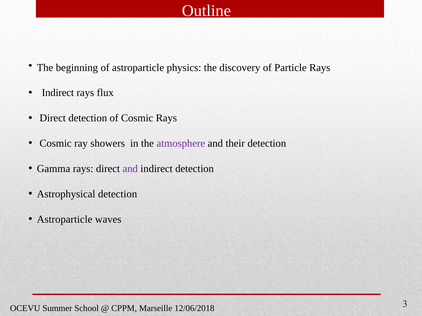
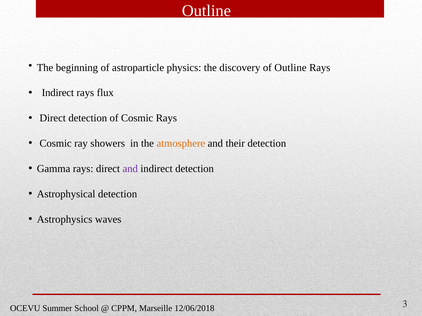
of Particle: Particle -> Outline
atmosphere colour: purple -> orange
Astroparticle at (65, 220): Astroparticle -> Astrophysics
